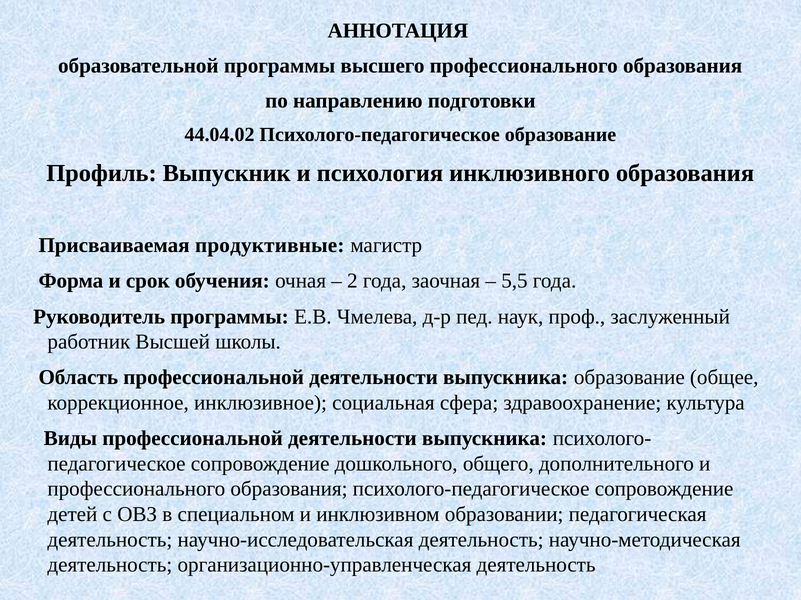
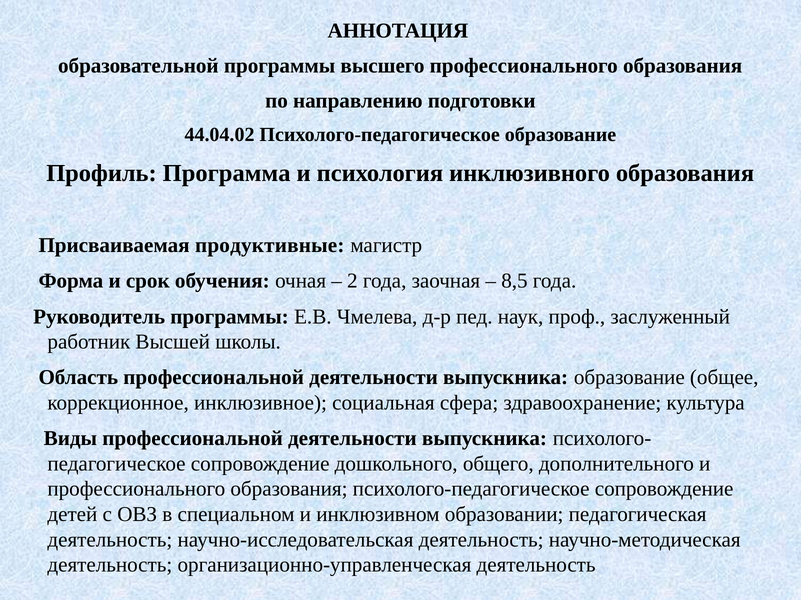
Выпускник: Выпускник -> Программа
5,5: 5,5 -> 8,5
